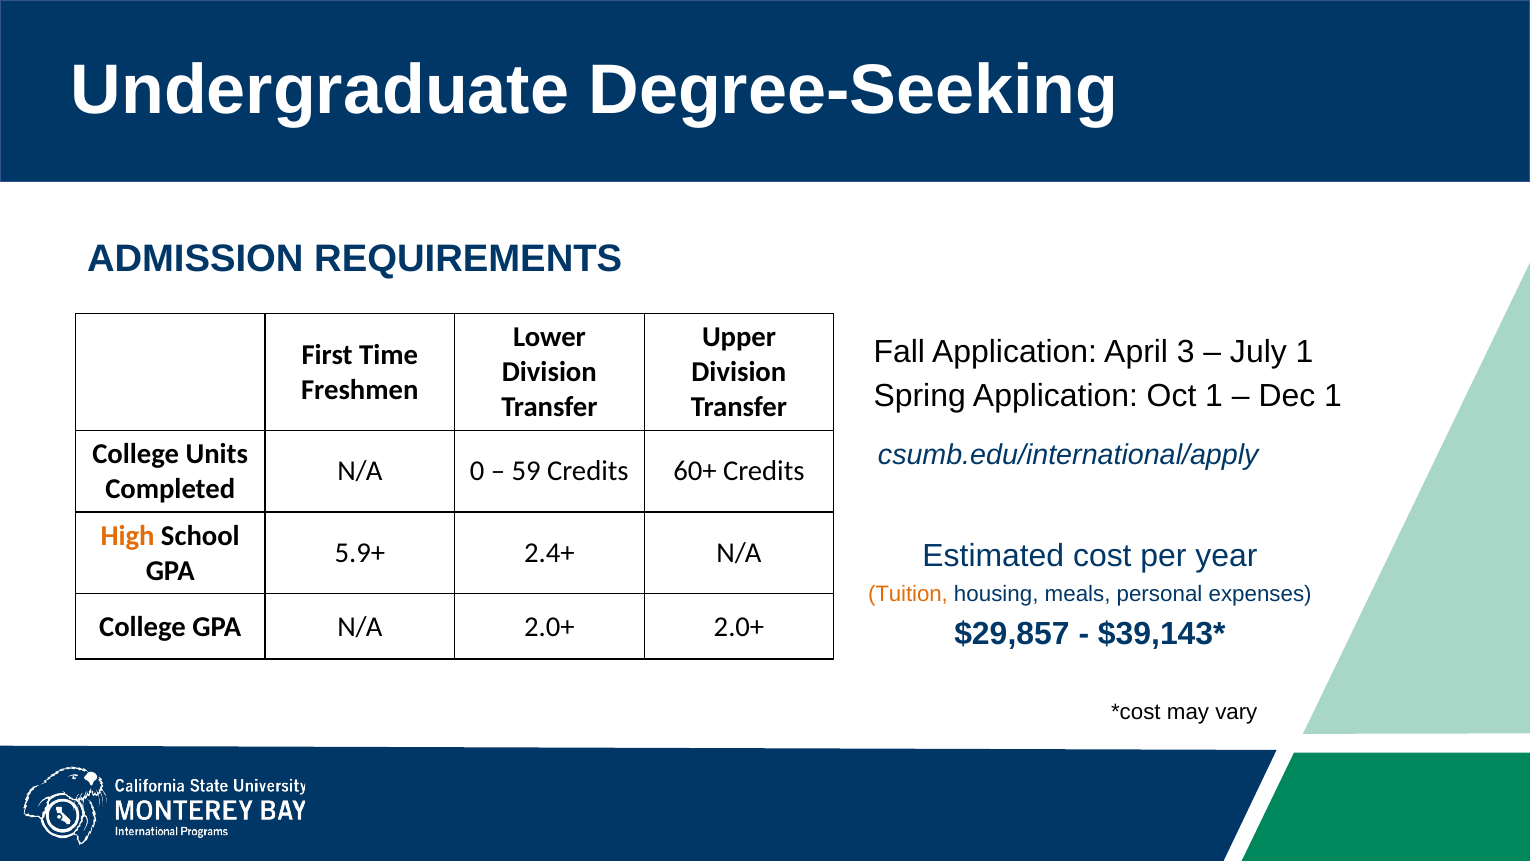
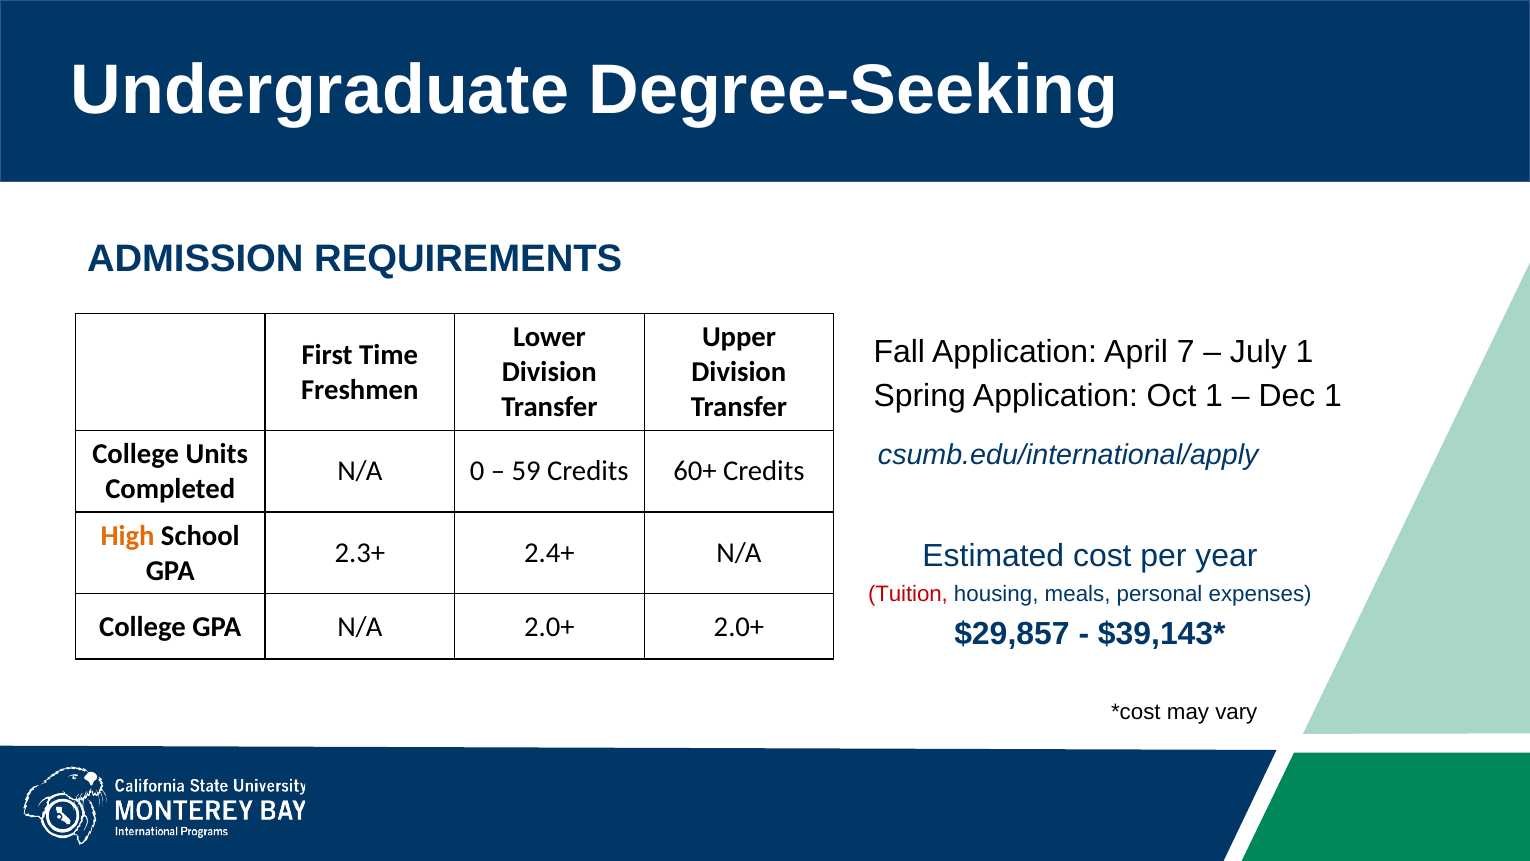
3: 3 -> 7
5.9+: 5.9+ -> 2.3+
Tuition colour: orange -> red
